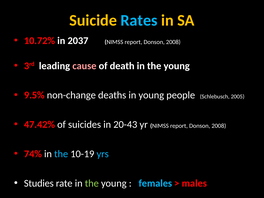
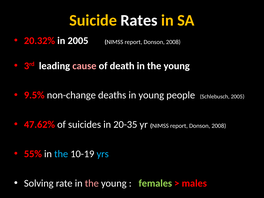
Rates colour: light blue -> white
10.72%: 10.72% -> 20.32%
in 2037: 2037 -> 2005
47.42%: 47.42% -> 47.62%
20-43: 20-43 -> 20-35
74%: 74% -> 55%
Studies: Studies -> Solving
the at (92, 183) colour: light green -> pink
females colour: light blue -> light green
